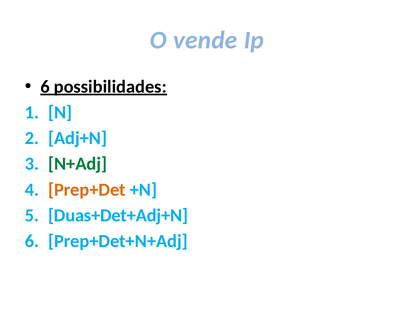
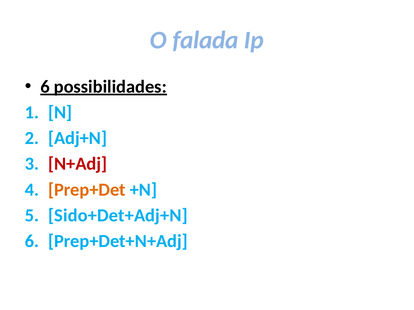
vende: vende -> falada
N+Adj colour: green -> red
Duas+Det+Adj+N: Duas+Det+Adj+N -> Sido+Det+Adj+N
